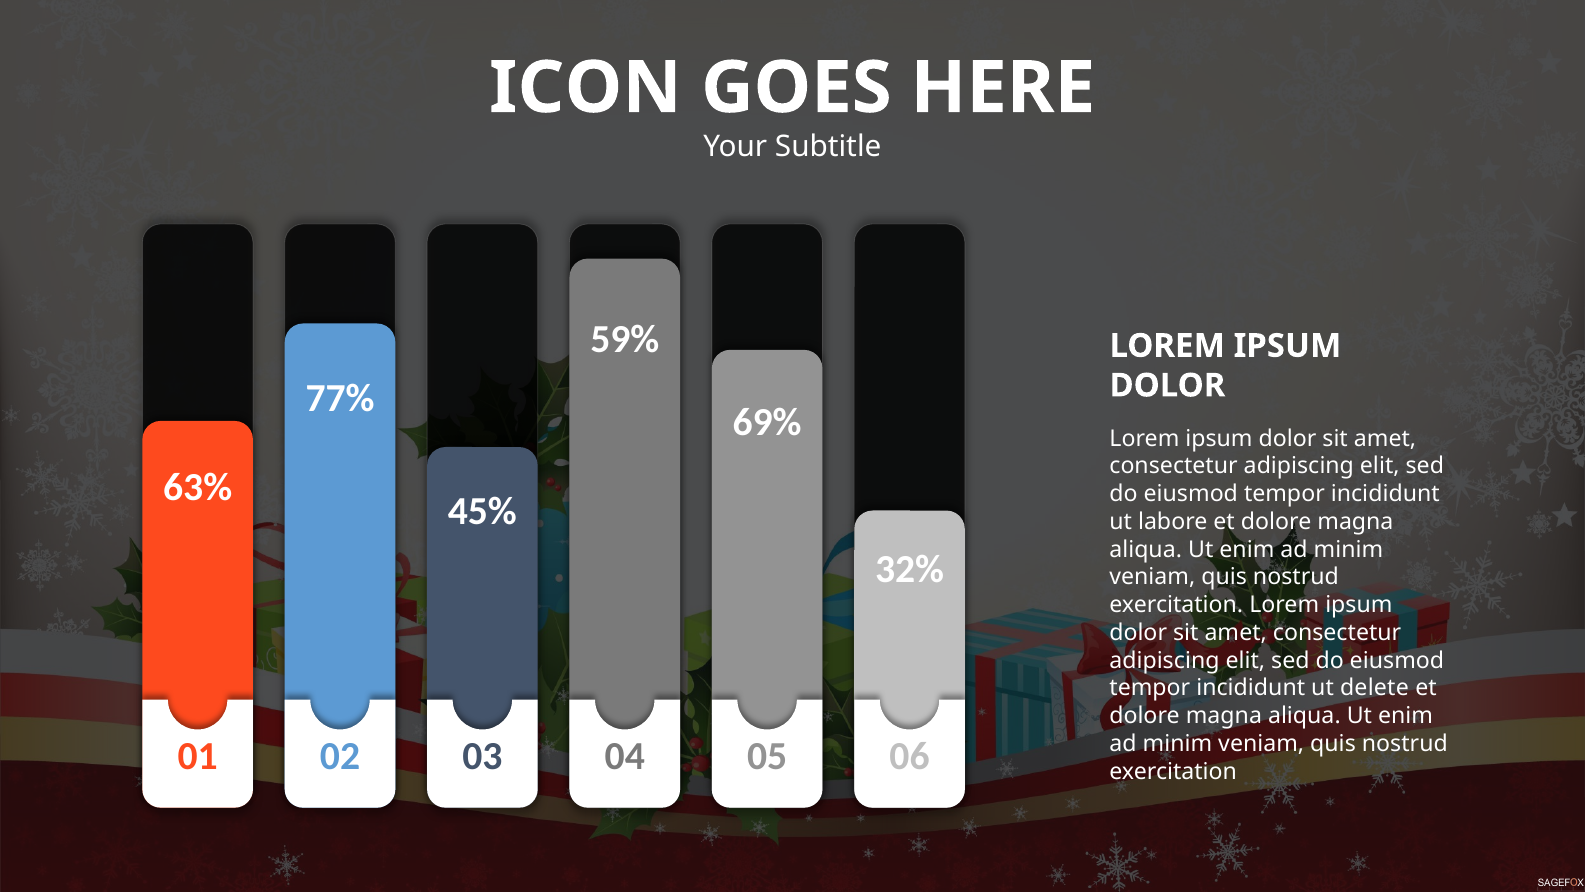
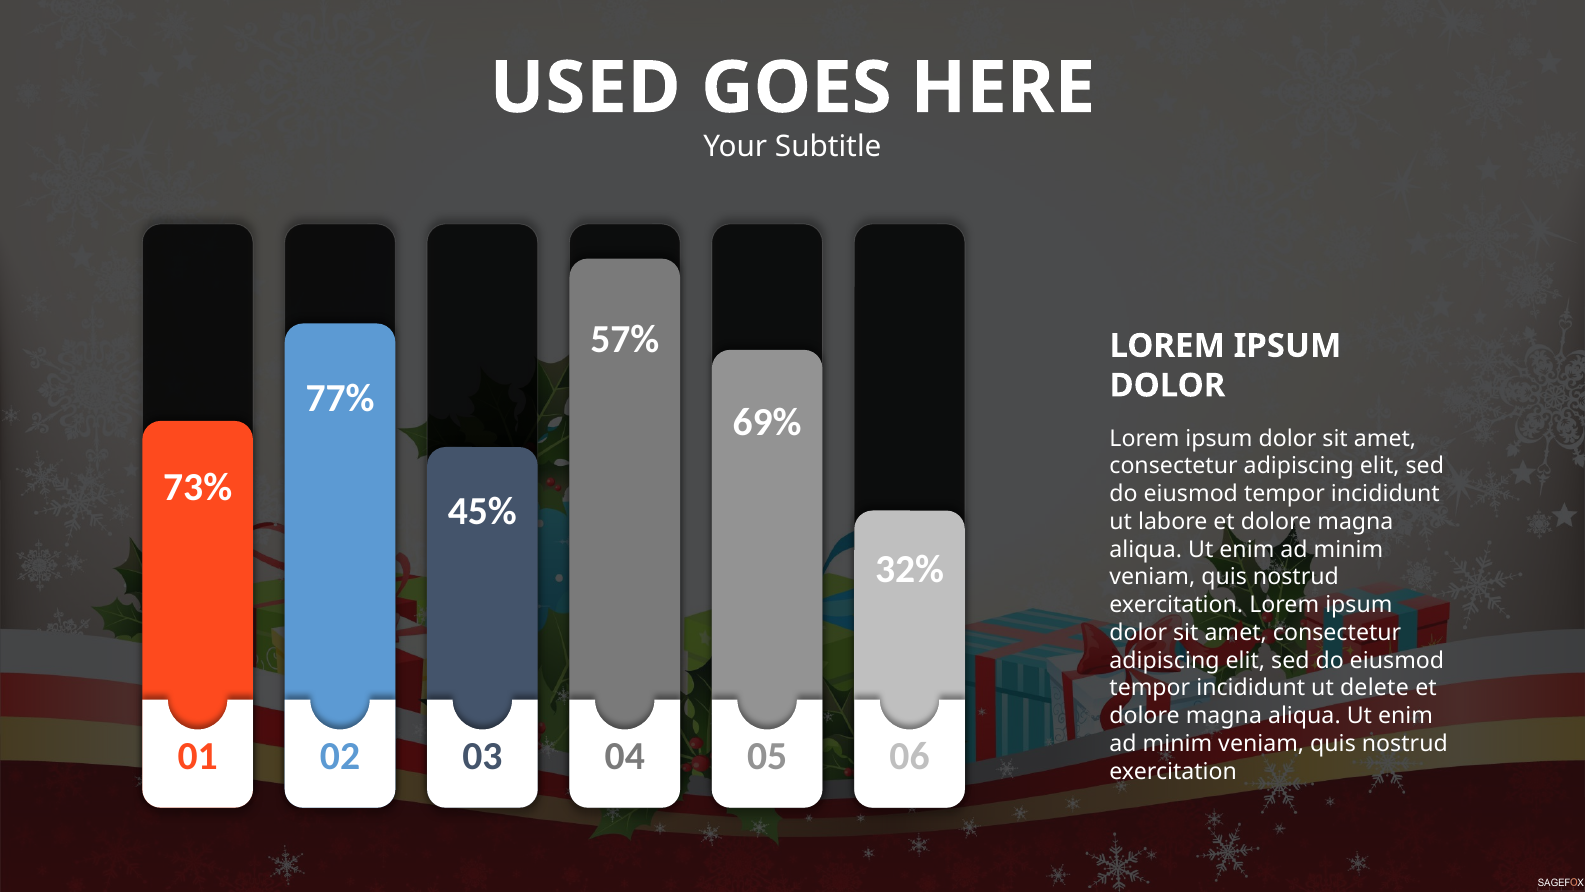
ICON: ICON -> USED
59%: 59% -> 57%
63%: 63% -> 73%
